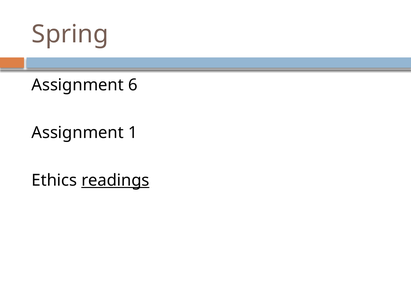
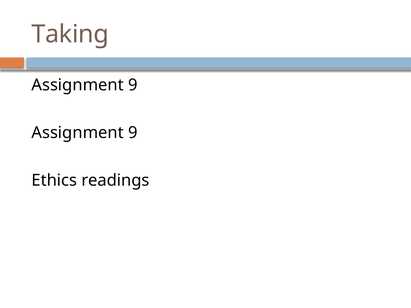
Spring: Spring -> Taking
6 at (133, 85): 6 -> 9
1 at (133, 133): 1 -> 9
readings underline: present -> none
